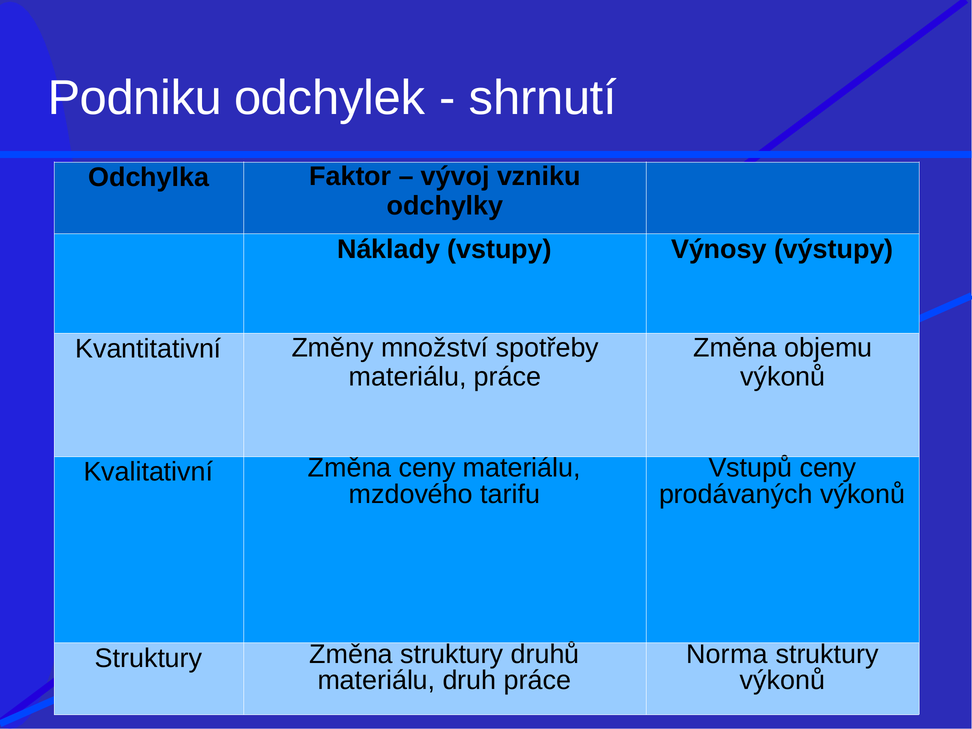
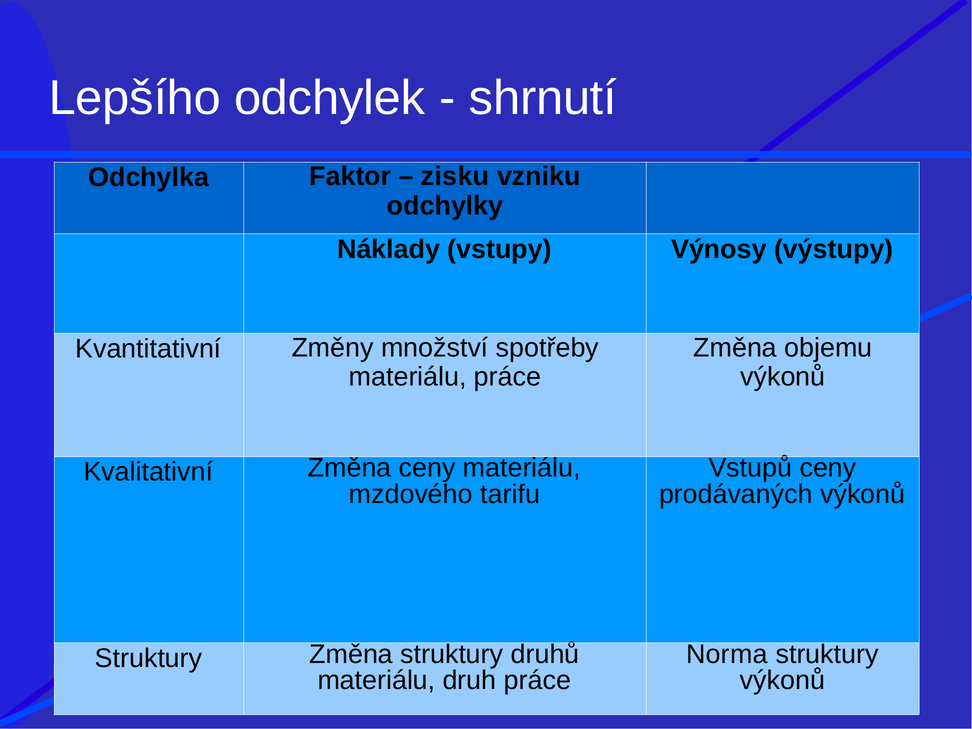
Podniku: Podniku -> Lepšího
vývoj: vývoj -> zisku
